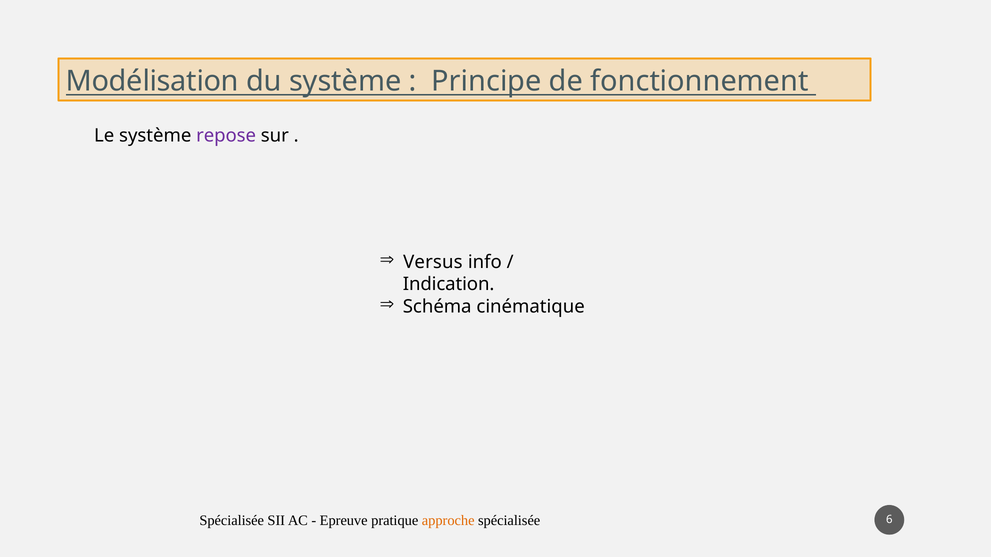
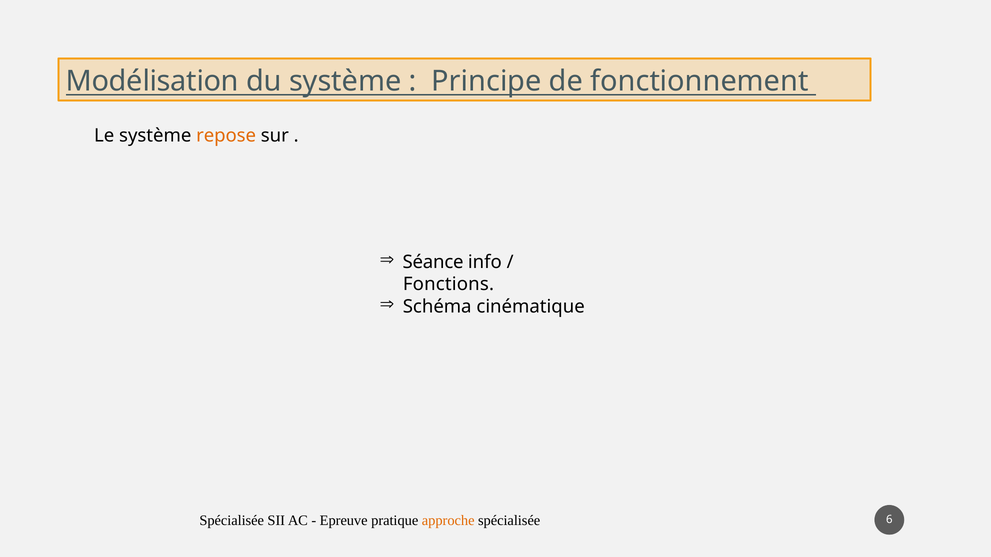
repose colour: purple -> orange
Versus: Versus -> Séance
Indication: Indication -> Fonctions
